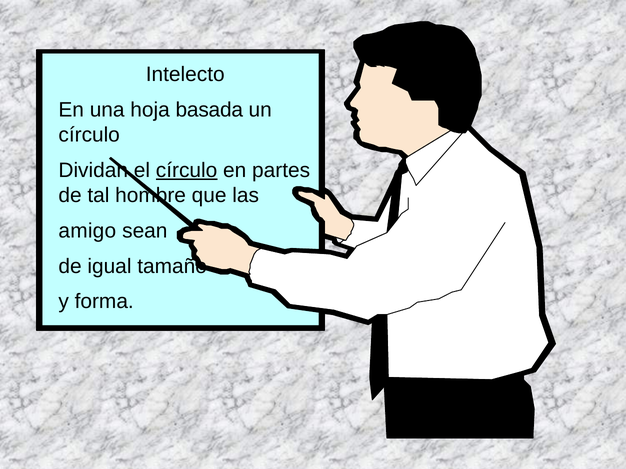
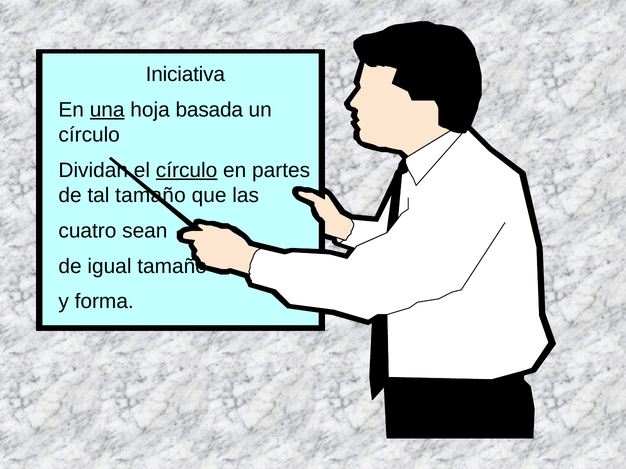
Intelecto: Intelecto -> Iniciativa
una underline: none -> present
tal hombre: hombre -> tamaño
amigo: amigo -> cuatro
